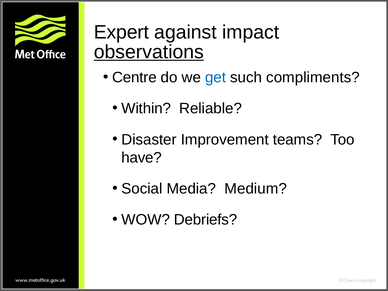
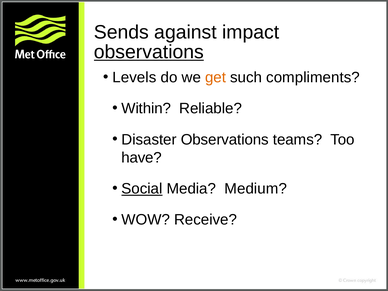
Expert: Expert -> Sends
Centre: Centre -> Levels
get colour: blue -> orange
Disaster Improvement: Improvement -> Observations
Social underline: none -> present
Debriefs: Debriefs -> Receive
